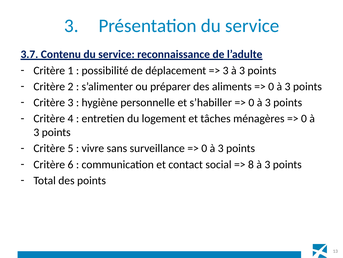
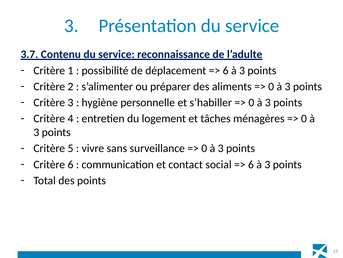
3 at (226, 70): 3 -> 6
8 at (251, 164): 8 -> 6
